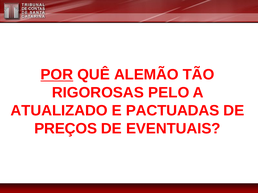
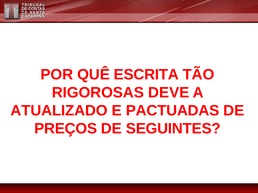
POR underline: present -> none
ALEMÃO: ALEMÃO -> ESCRITA
PELO: PELO -> DEVE
EVENTUAIS: EVENTUAIS -> SEGUINTES
